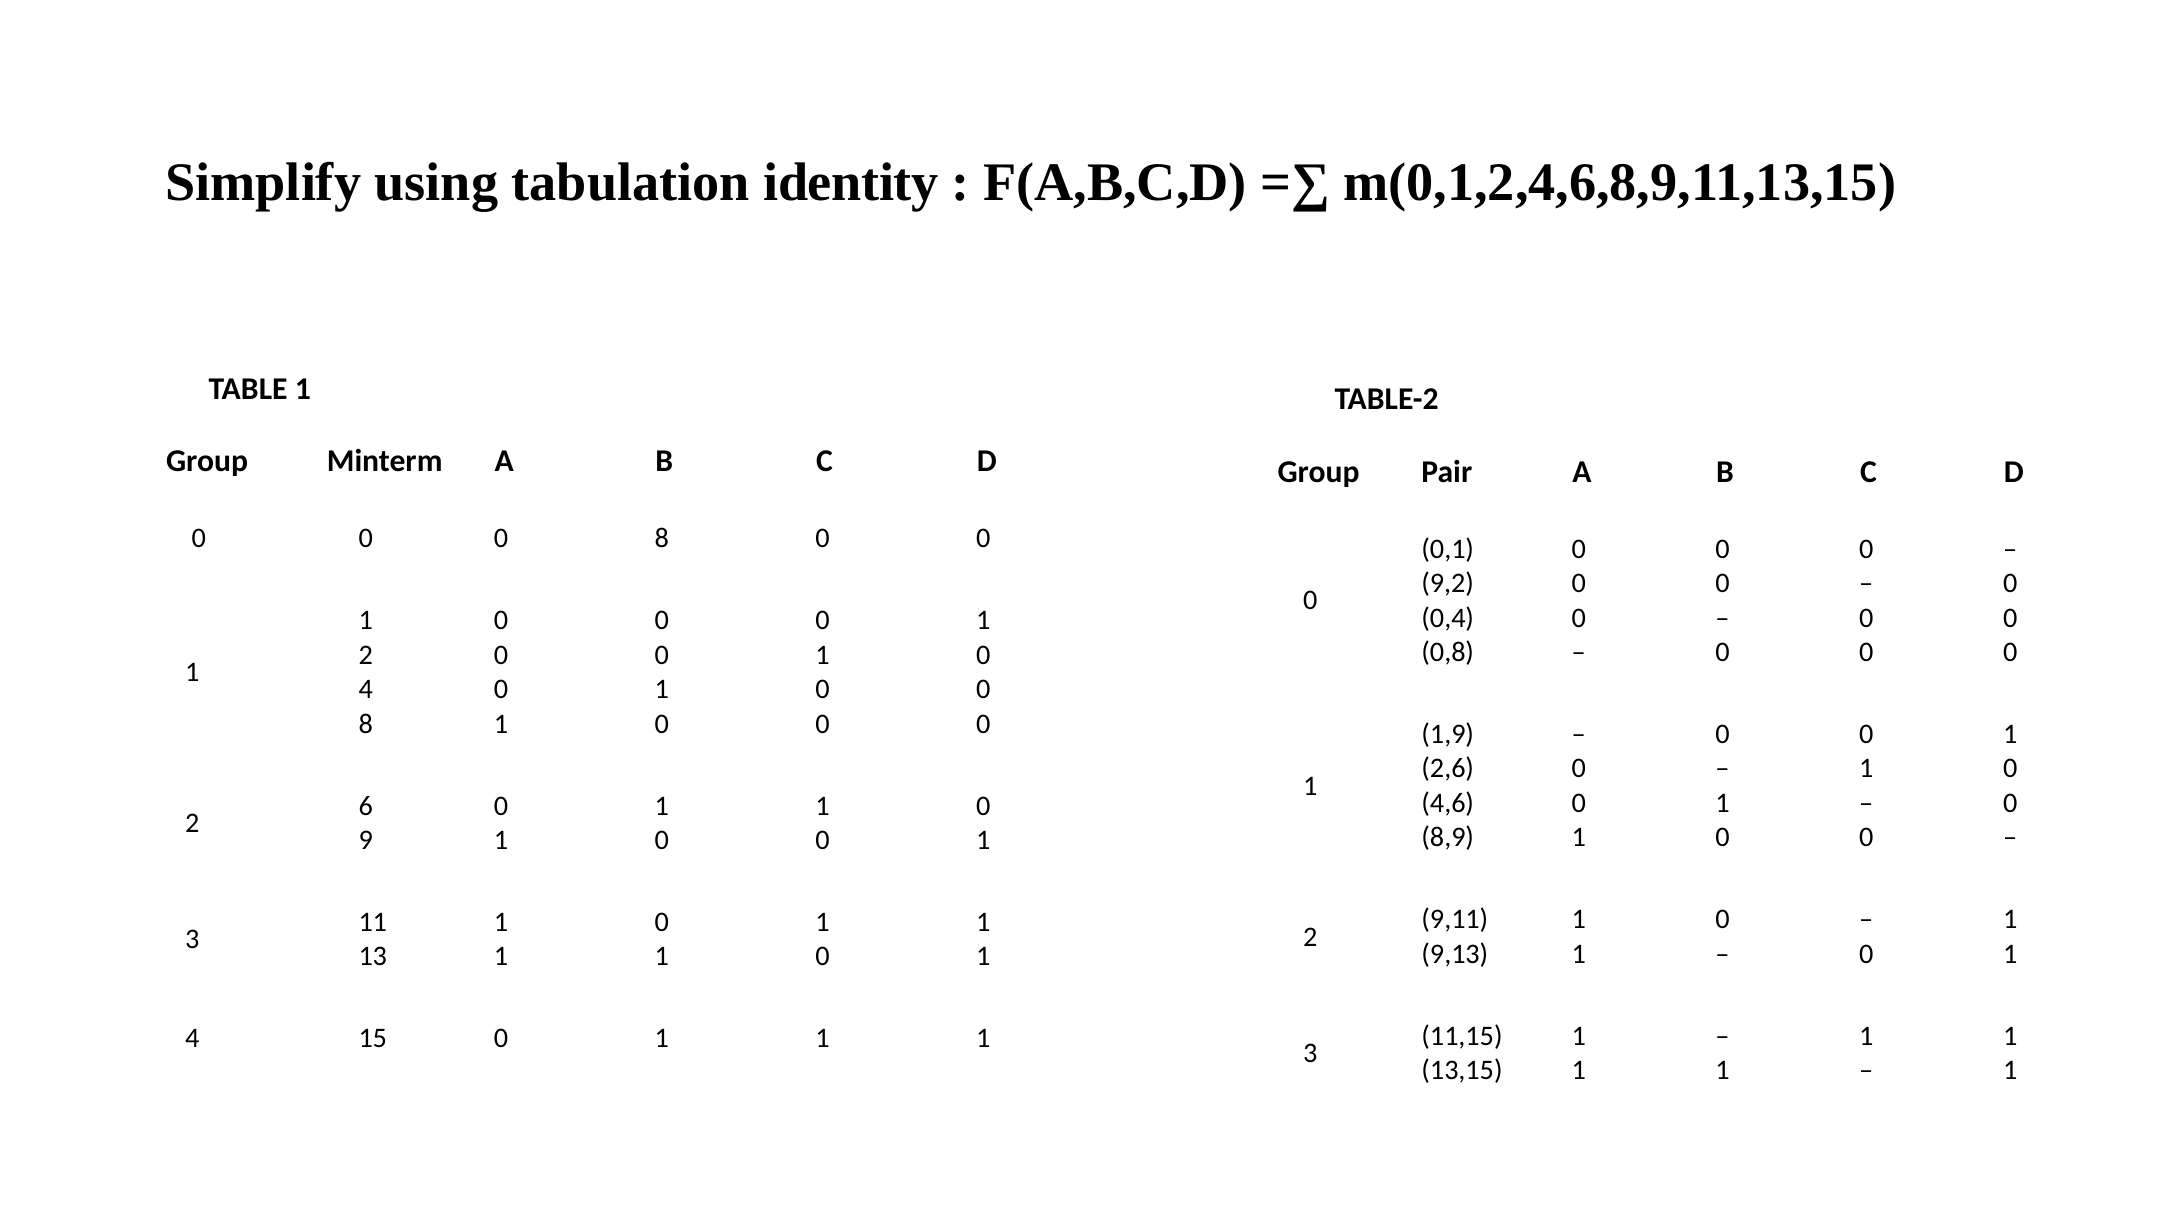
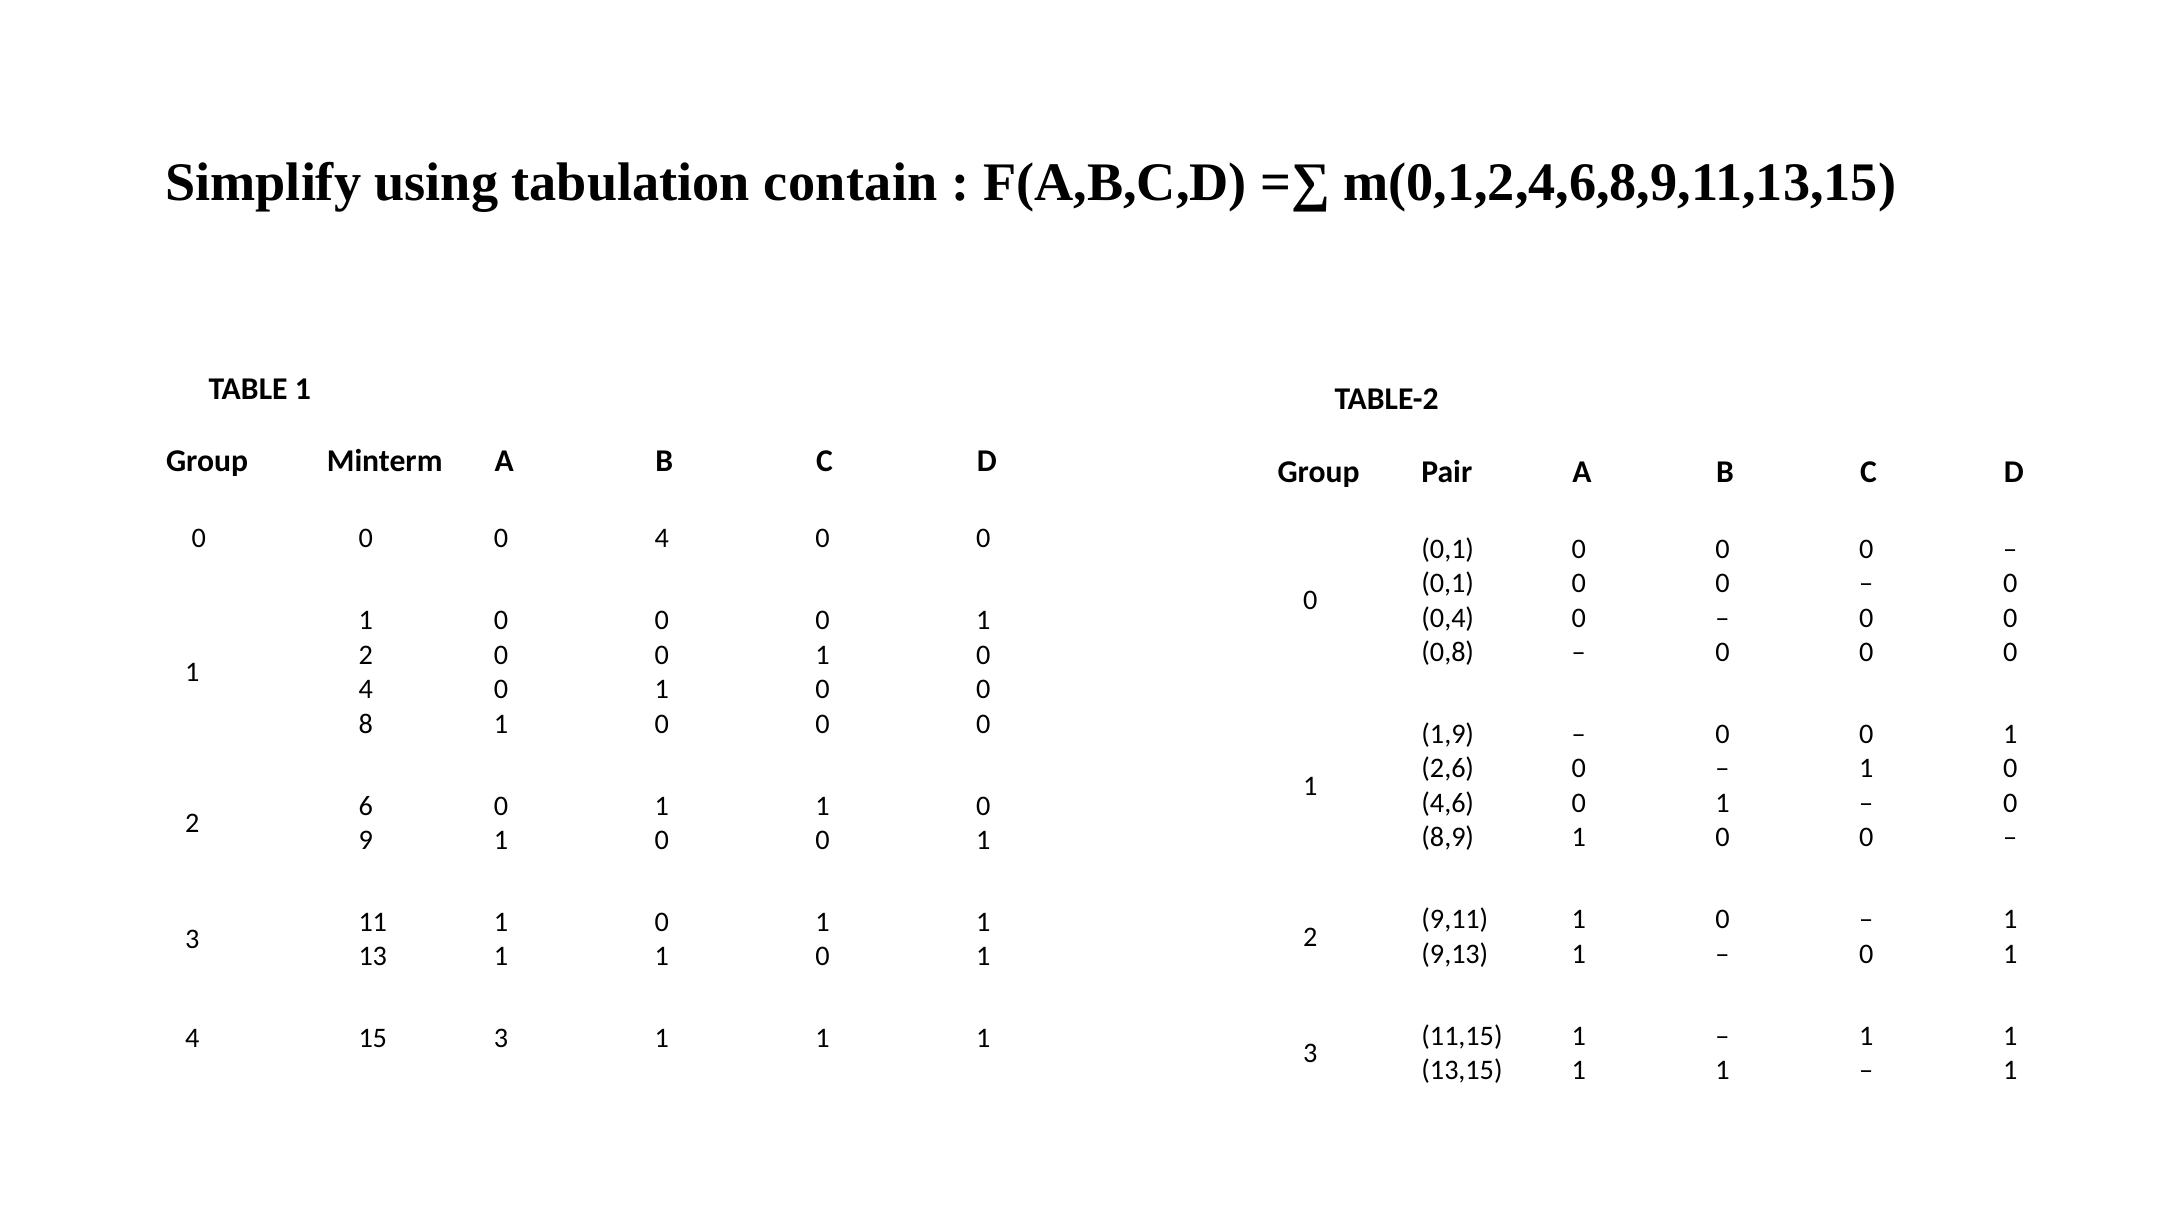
identity: identity -> contain
0 8: 8 -> 4
9,2 at (1448, 583): 9,2 -> 0,1
15 0: 0 -> 3
